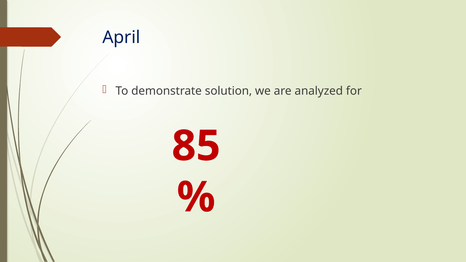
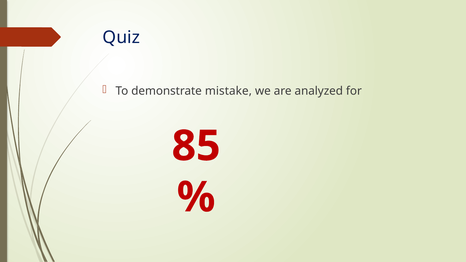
April: April -> Quiz
solution: solution -> mistake
